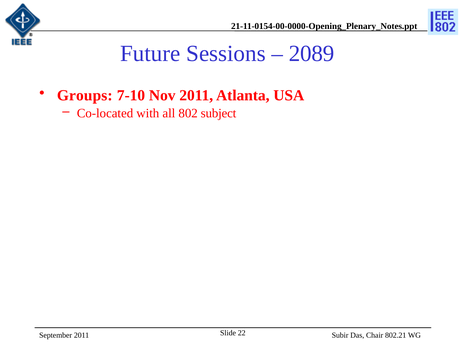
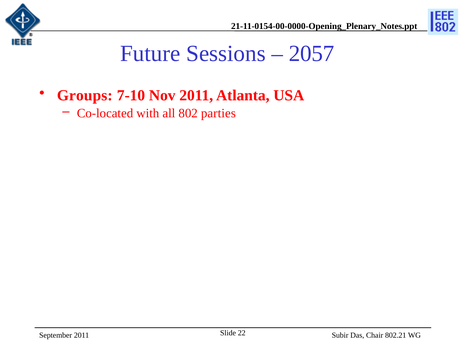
2089: 2089 -> 2057
subject: subject -> parties
